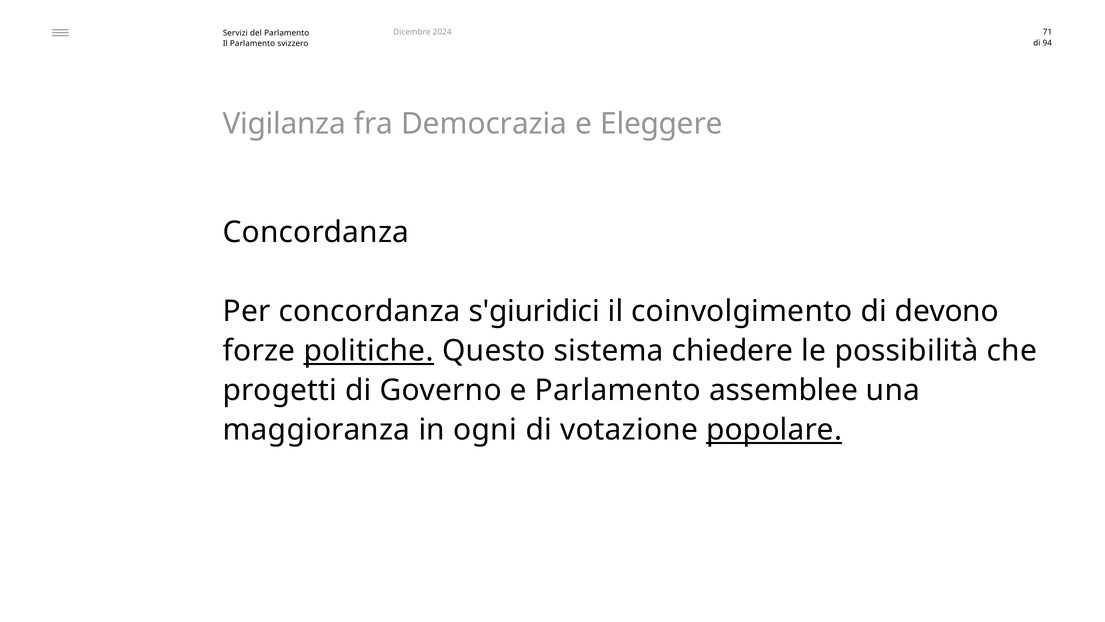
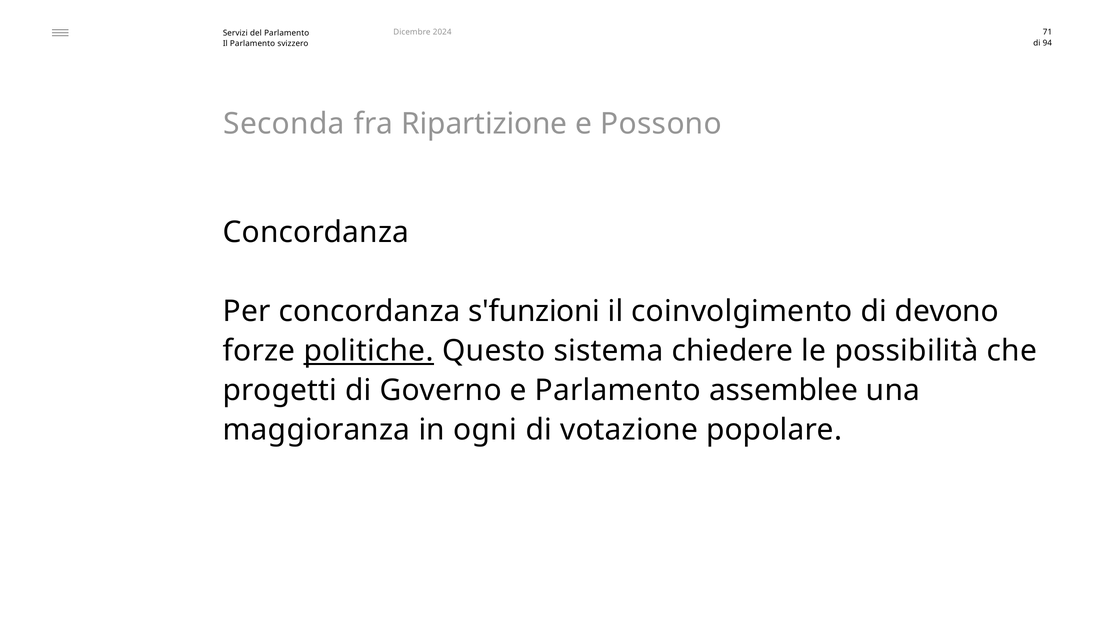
Vigilanza: Vigilanza -> Seconda
Democrazia: Democrazia -> Ripartizione
Eleggere: Eleggere -> Possono
s'giuridici: s'giuridici -> s'funzioni
popolare underline: present -> none
